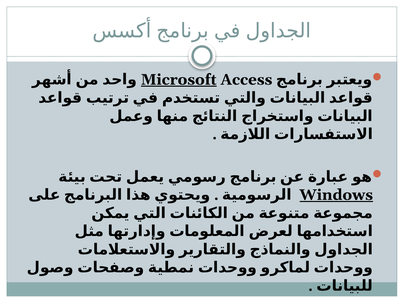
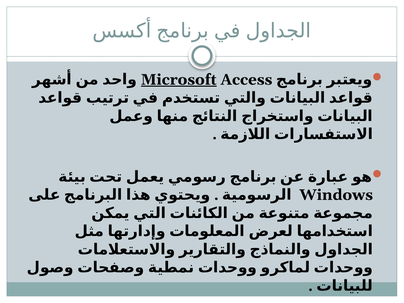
Windows underline: present -> none
